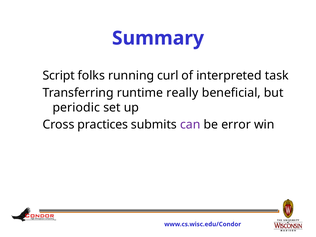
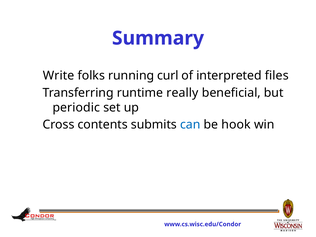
Script: Script -> Write
task: task -> files
practices: practices -> contents
can colour: purple -> blue
error: error -> hook
